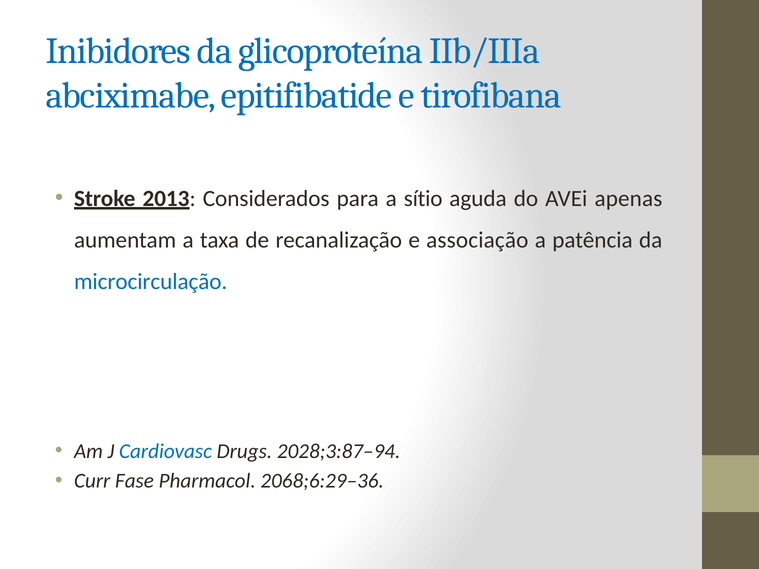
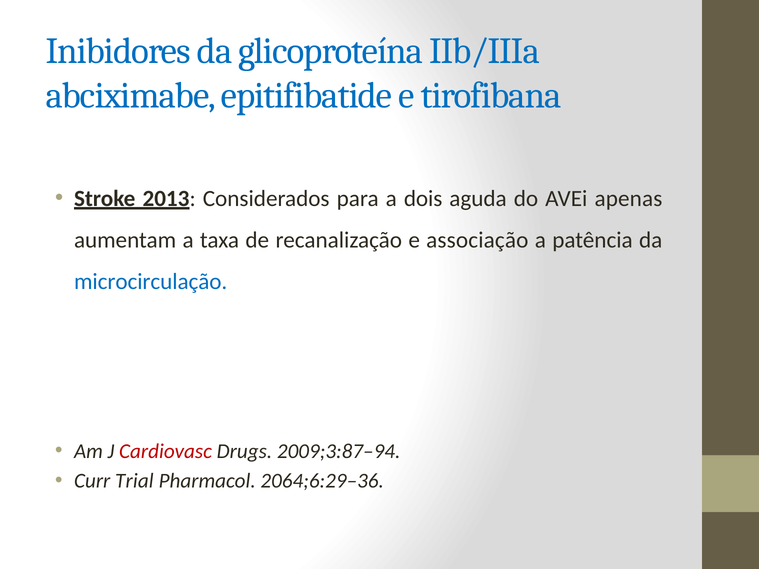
sítio: sítio -> dois
Cardiovasc colour: blue -> red
2028;3:87–94: 2028;3:87–94 -> 2009;3:87–94
Fase: Fase -> Trial
2068;6:29–36: 2068;6:29–36 -> 2064;6:29–36
